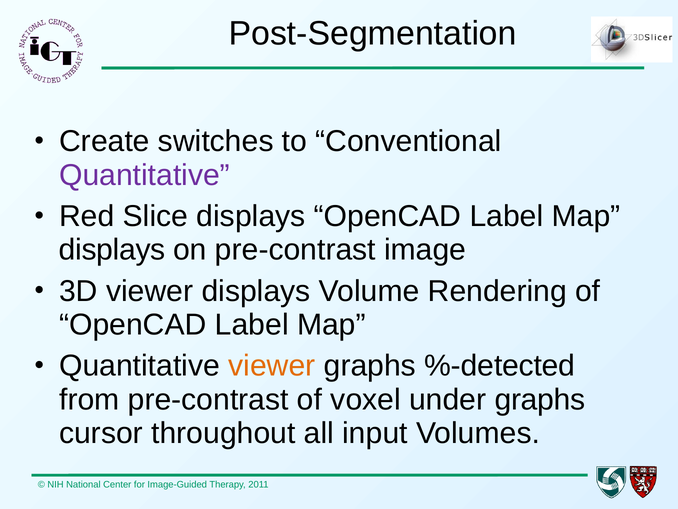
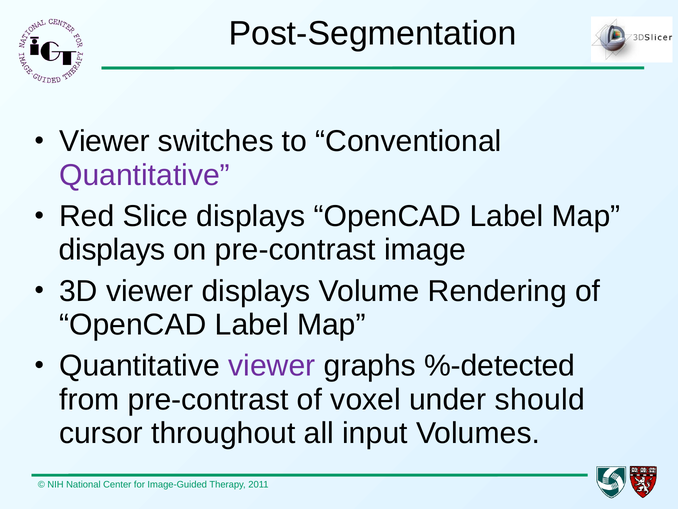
Create at (104, 141): Create -> Viewer
viewer at (272, 366) colour: orange -> purple
under graphs: graphs -> should
